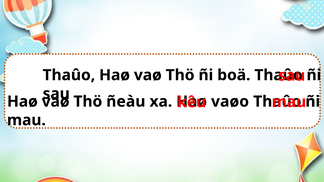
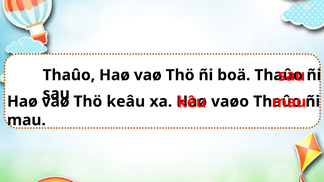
ñeàu: ñeàu -> keâu
